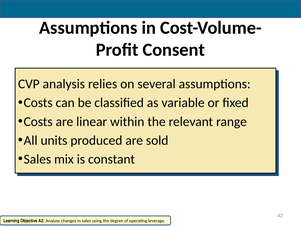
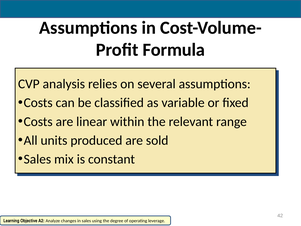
Consent: Consent -> Formula
